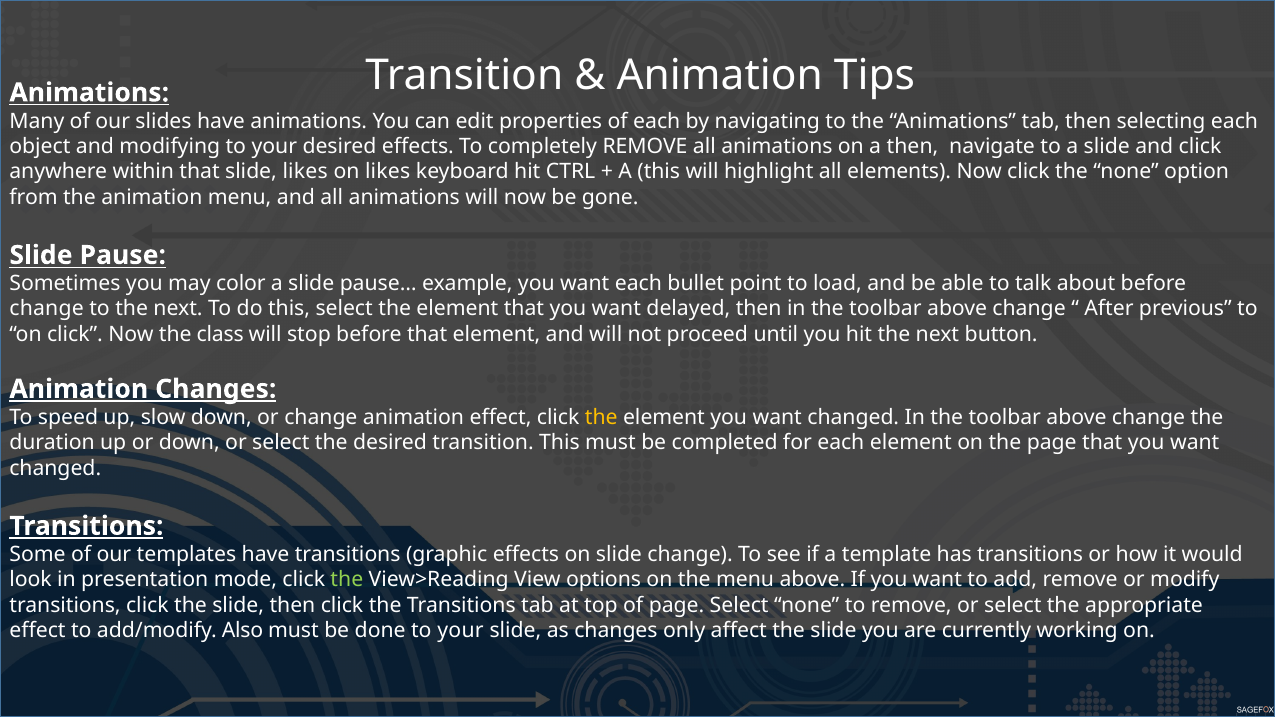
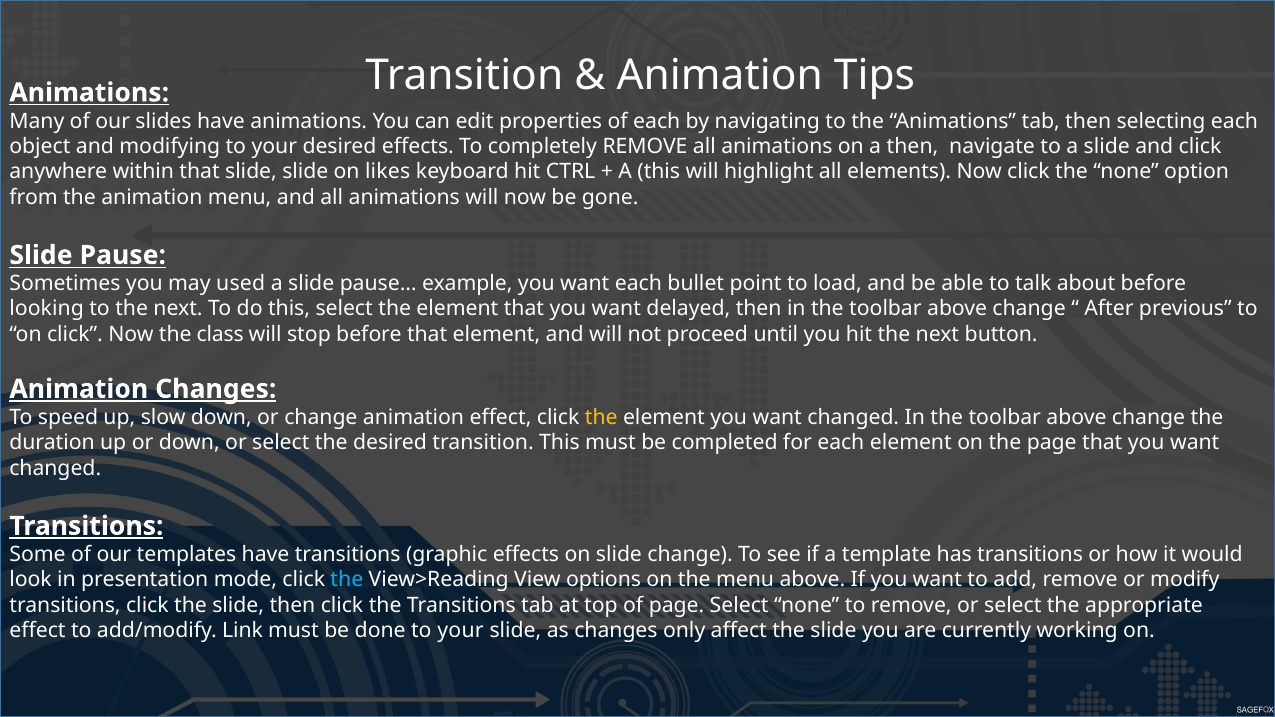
slide likes: likes -> slide
color: color -> used
change at (47, 309): change -> looking
the at (347, 580) colour: light green -> light blue
Also: Also -> Link
